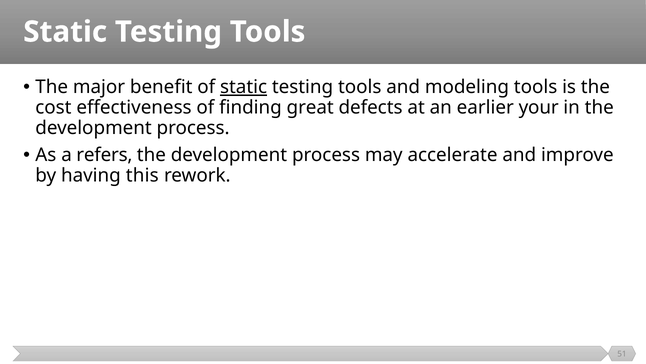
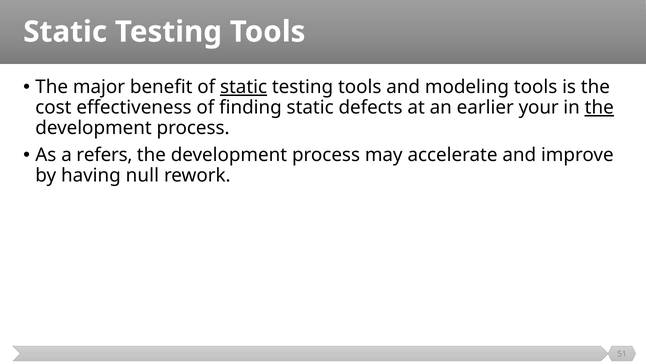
finding great: great -> static
the at (599, 107) underline: none -> present
this: this -> null
